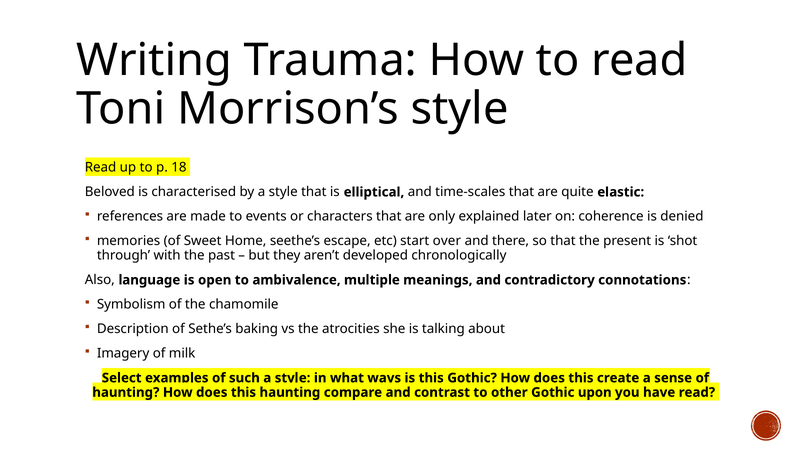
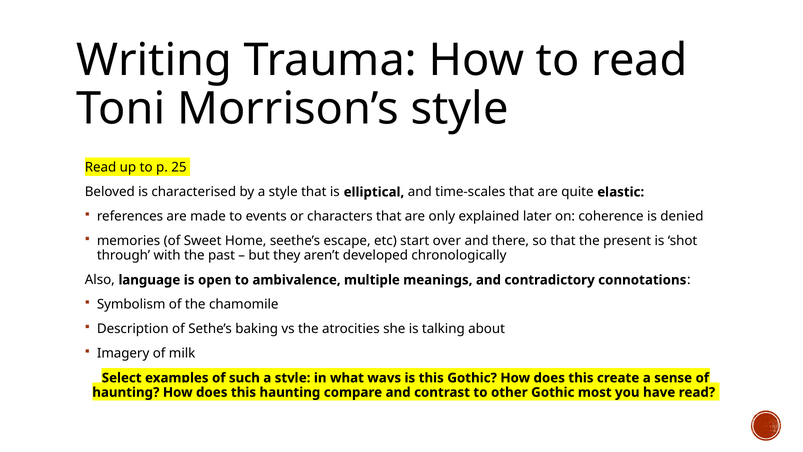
18: 18 -> 25
upon: upon -> most
